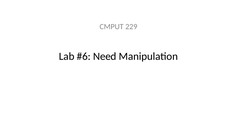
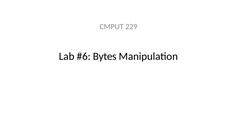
Need: Need -> Bytes
